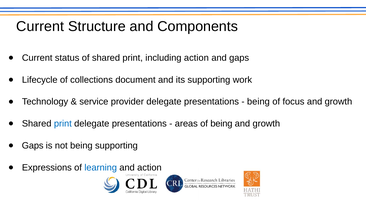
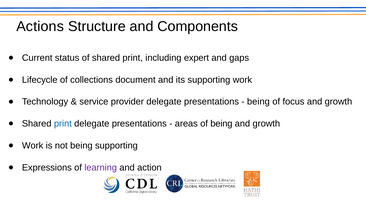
Current at (40, 26): Current -> Actions
including action: action -> expert
Gaps at (33, 146): Gaps -> Work
learning colour: blue -> purple
